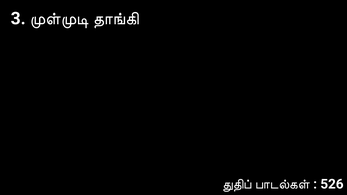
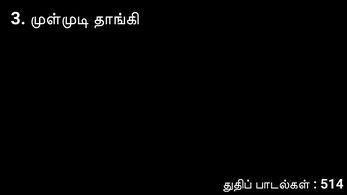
526: 526 -> 514
